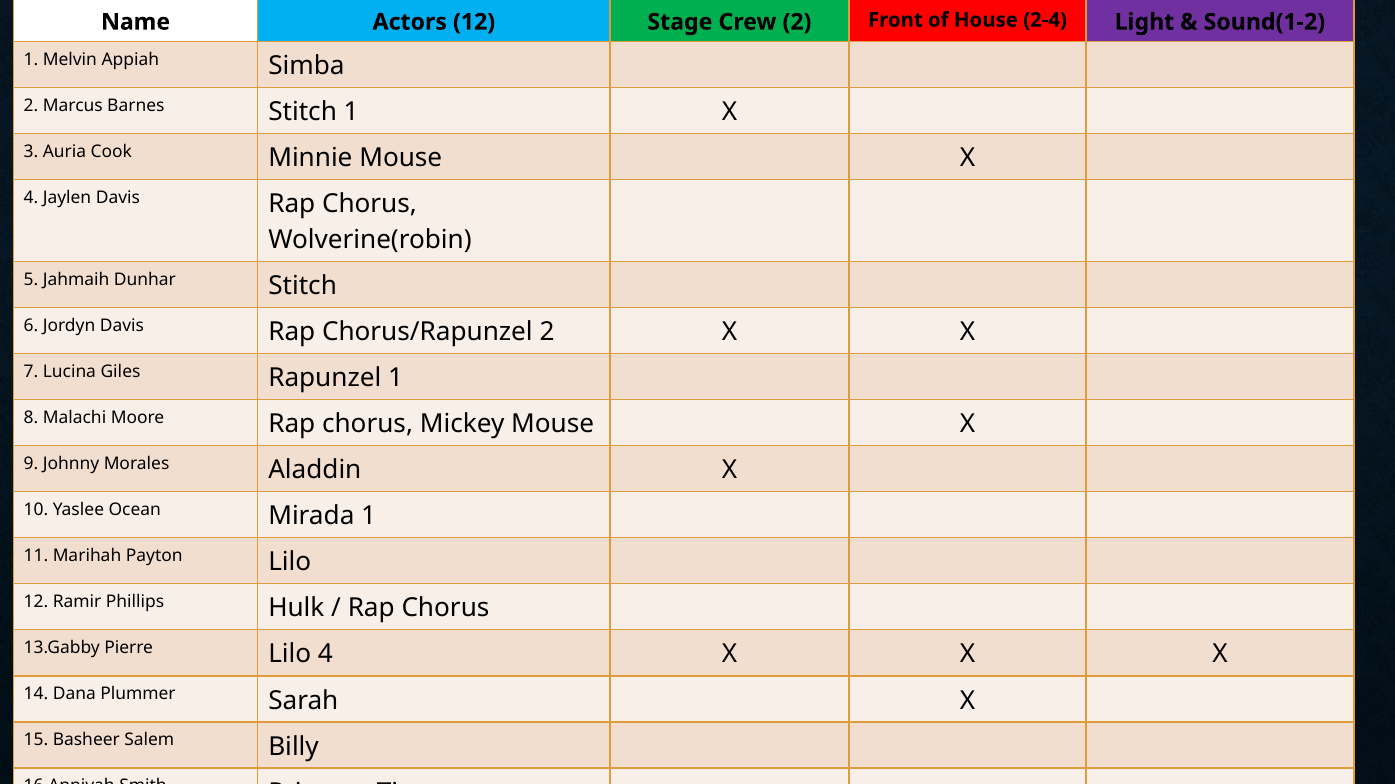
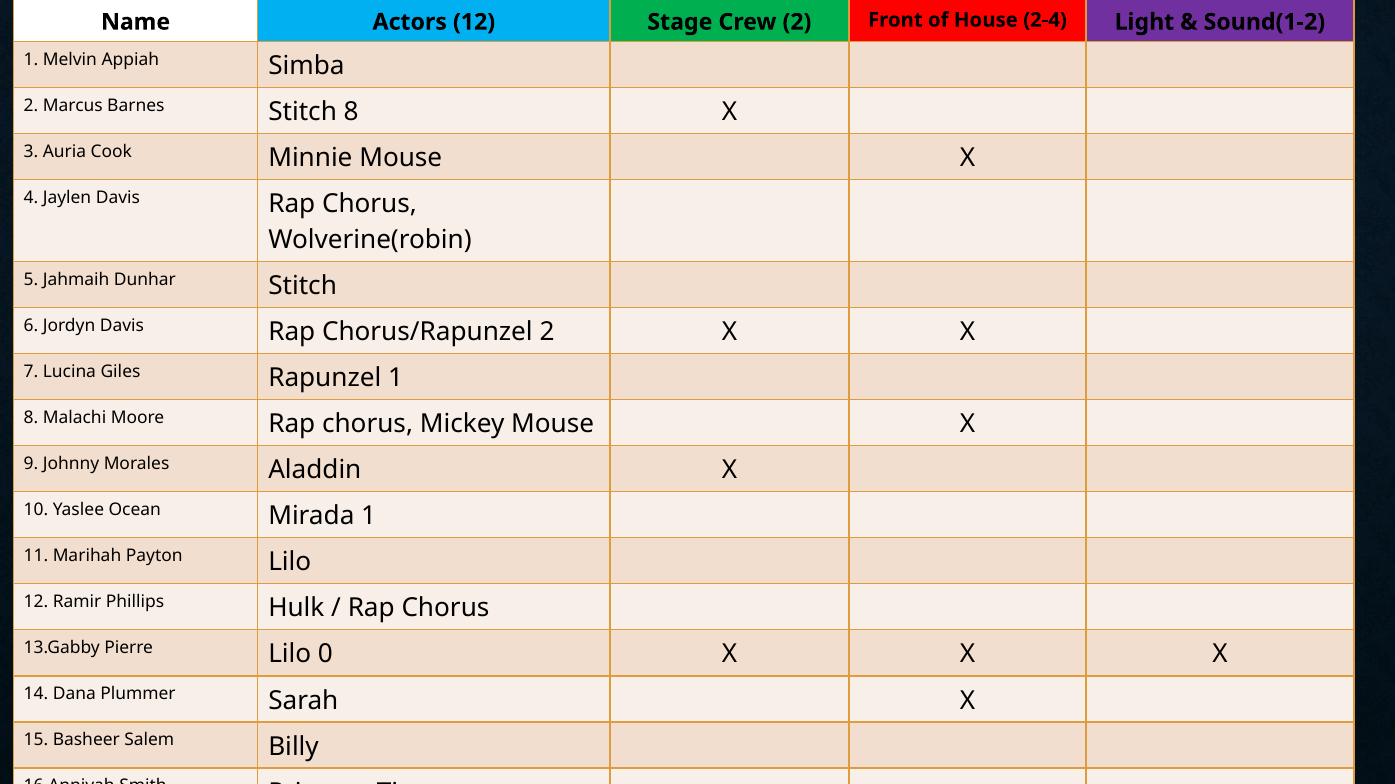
Stitch 1: 1 -> 8
Lilo 4: 4 -> 0
